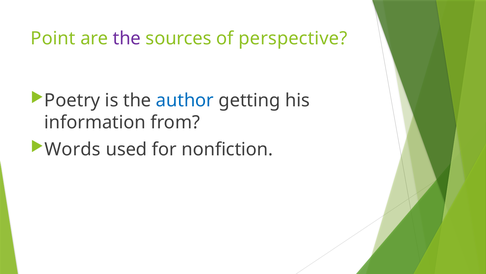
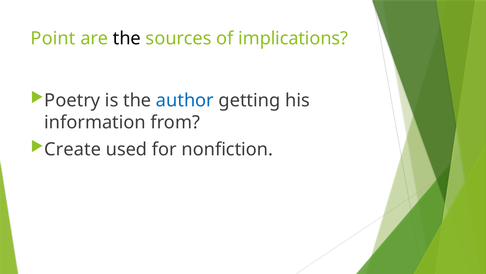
the at (127, 38) colour: purple -> black
perspective: perspective -> implications
Words: Words -> Create
